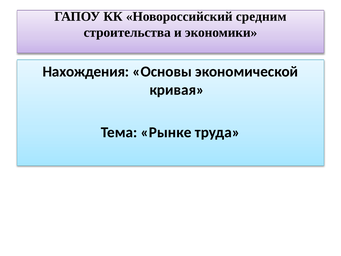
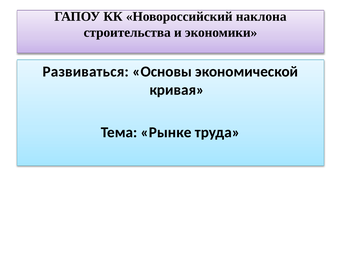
средним: средним -> наклона
Нахождения: Нахождения -> Развиваться
